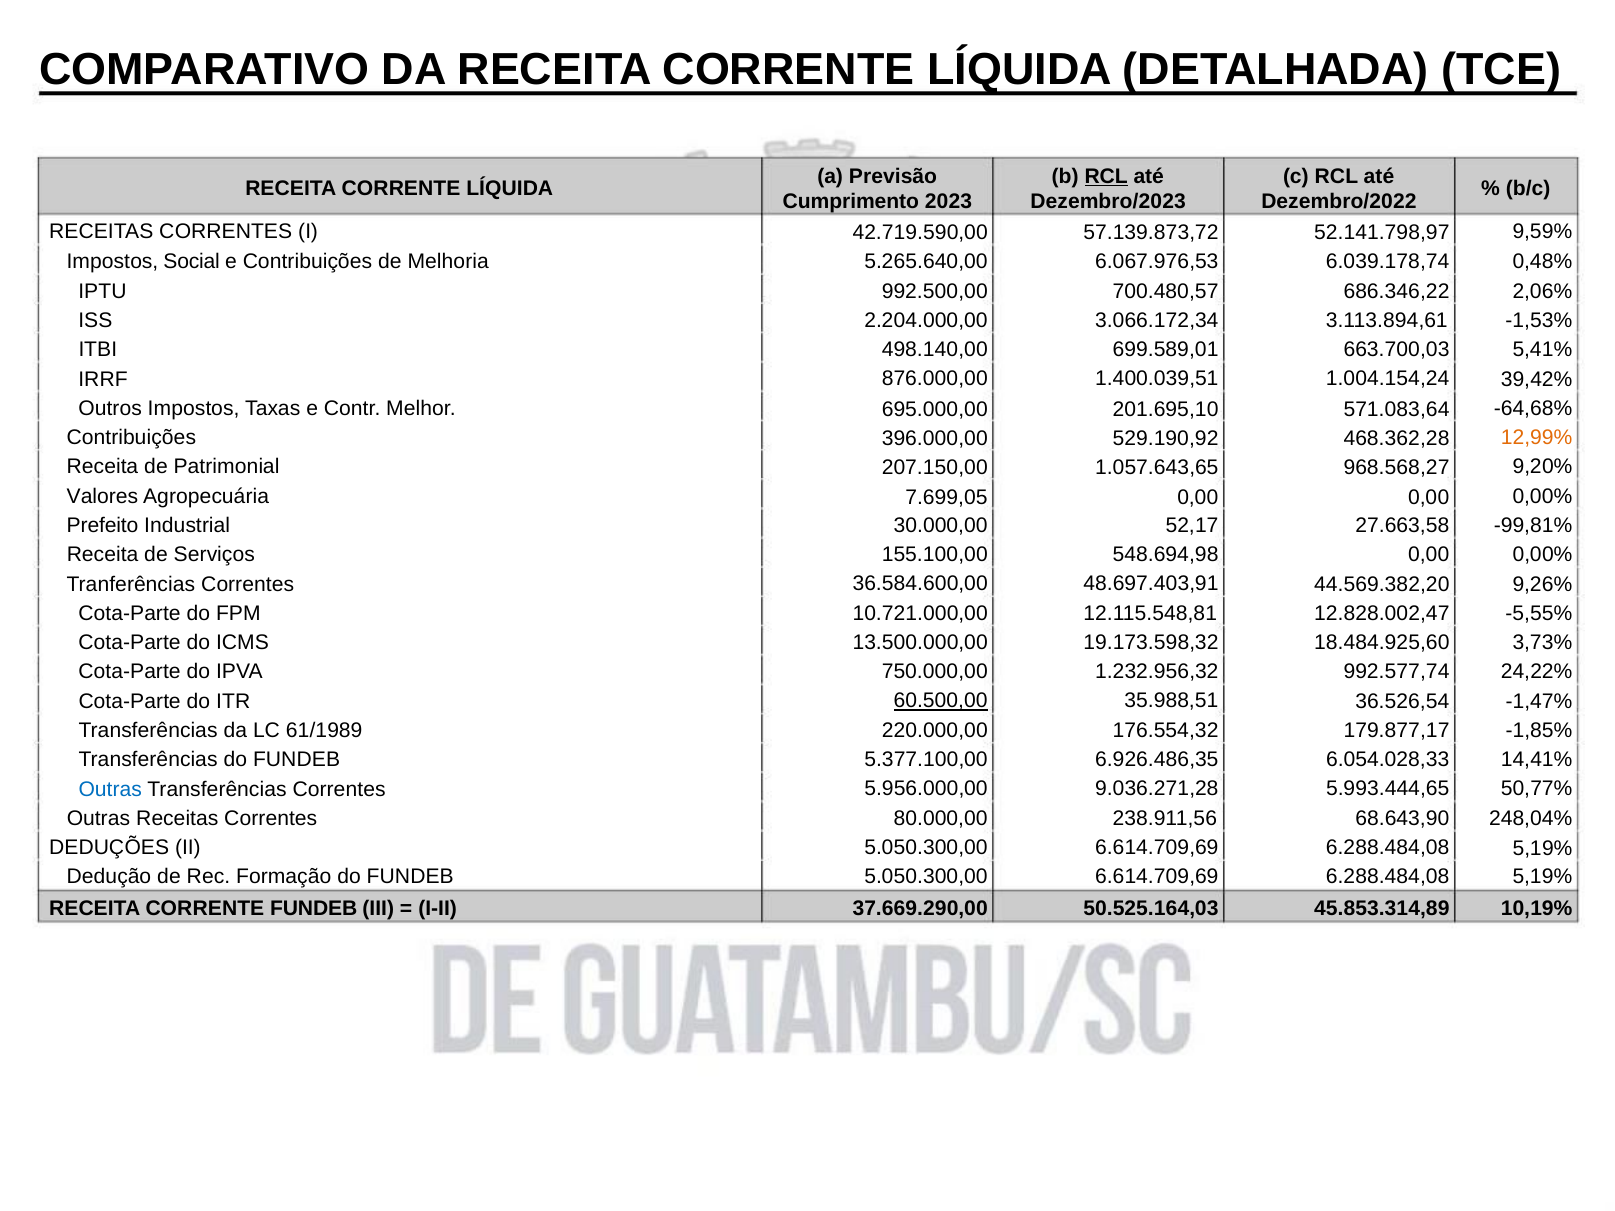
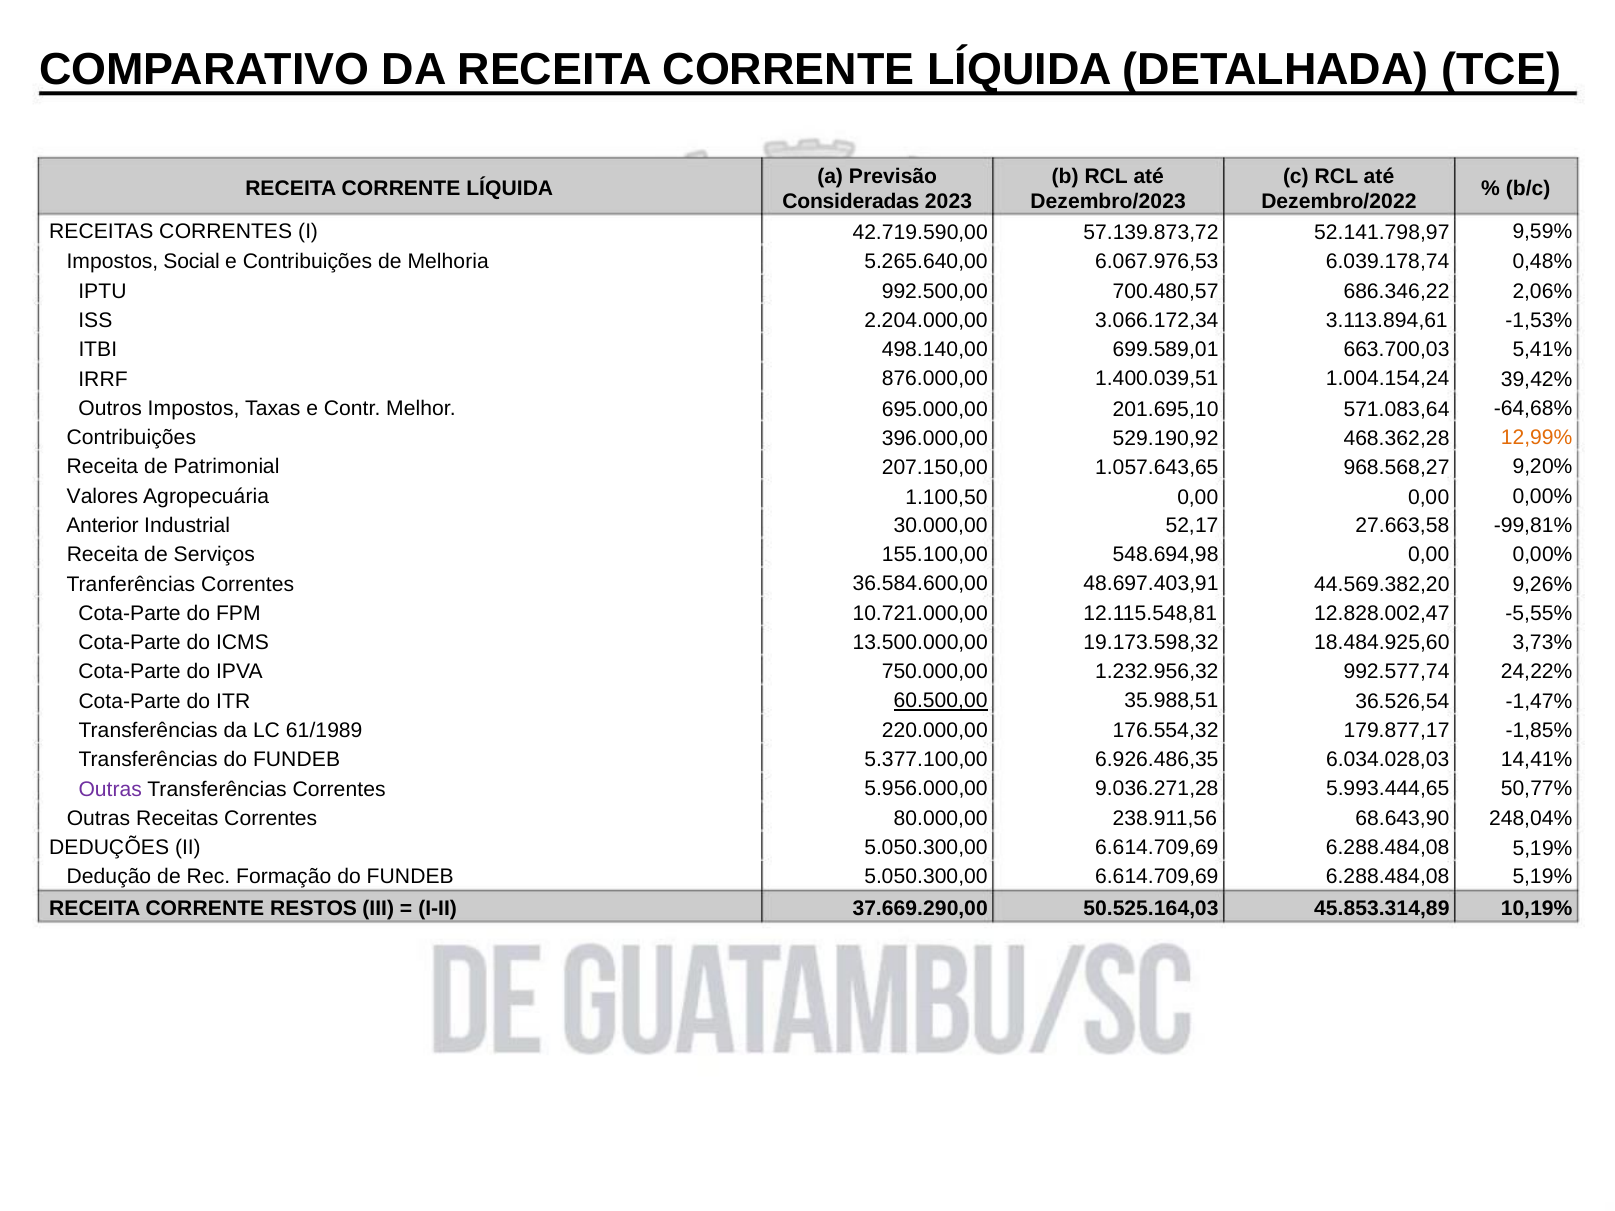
RCL at (1106, 176) underline: present -> none
Cumprimento: Cumprimento -> Consideradas
7.699,05: 7.699,05 -> 1.100,50
Prefeito: Prefeito -> Anterior
6.054.028,33: 6.054.028,33 -> 6.034.028,03
Outras at (110, 789) colour: blue -> purple
CORRENTE FUNDEB: FUNDEB -> RESTOS
